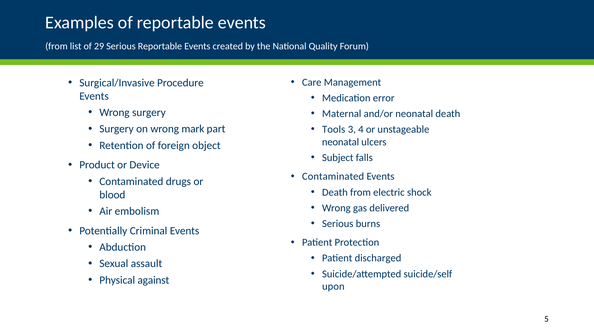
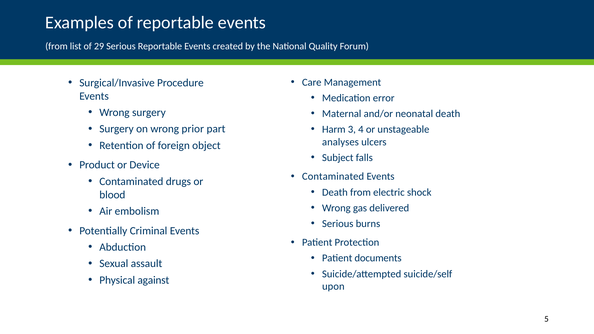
mark: mark -> prior
Tools: Tools -> Harm
neonatal at (341, 142): neonatal -> analyses
discharged: discharged -> documents
